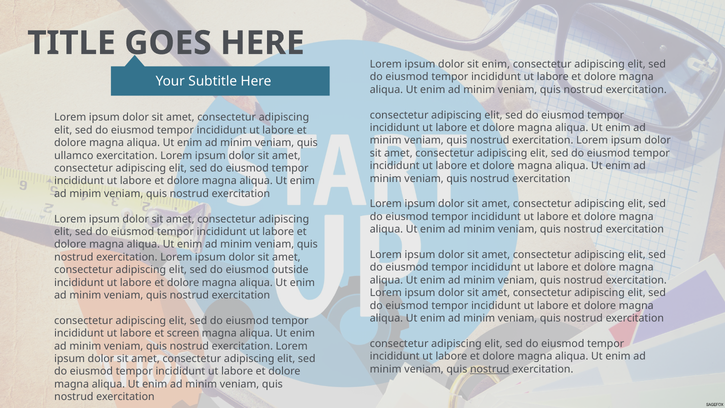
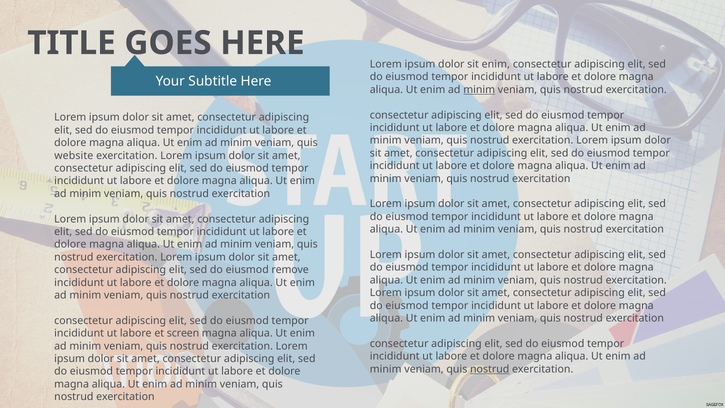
minim at (479, 90) underline: none -> present
ullamco: ullamco -> website
outside: outside -> remove
